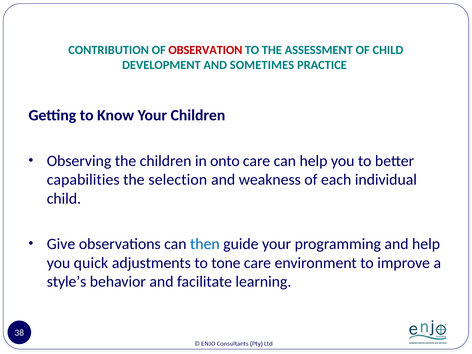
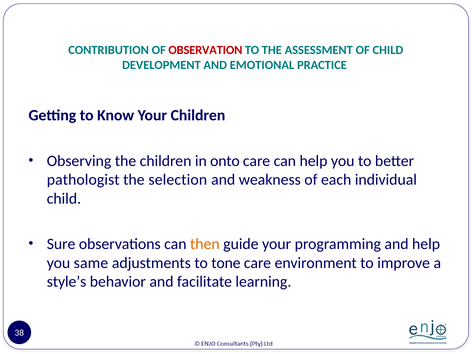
SOMETIMES: SOMETIMES -> EMOTIONAL
capabilities: capabilities -> pathologist
Give: Give -> Sure
then colour: blue -> orange
quick: quick -> same
